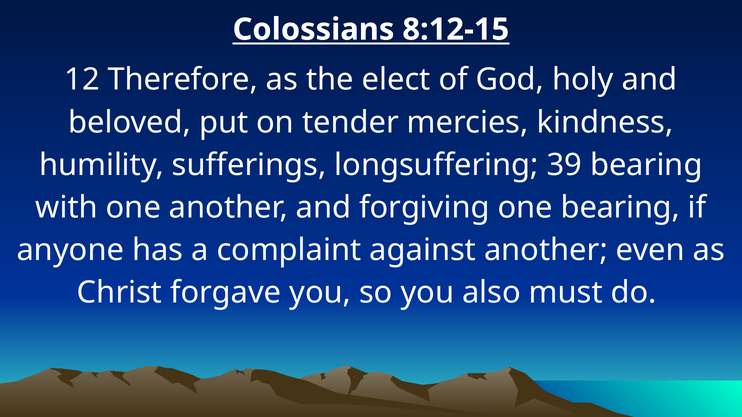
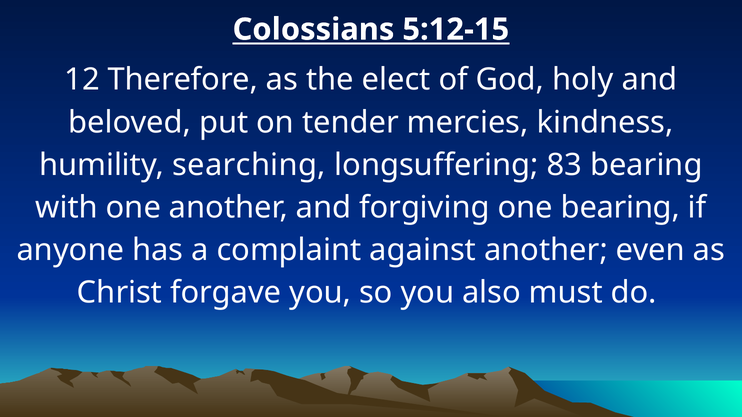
8:12-15: 8:12-15 -> 5:12-15
sufferings: sufferings -> searching
39: 39 -> 83
